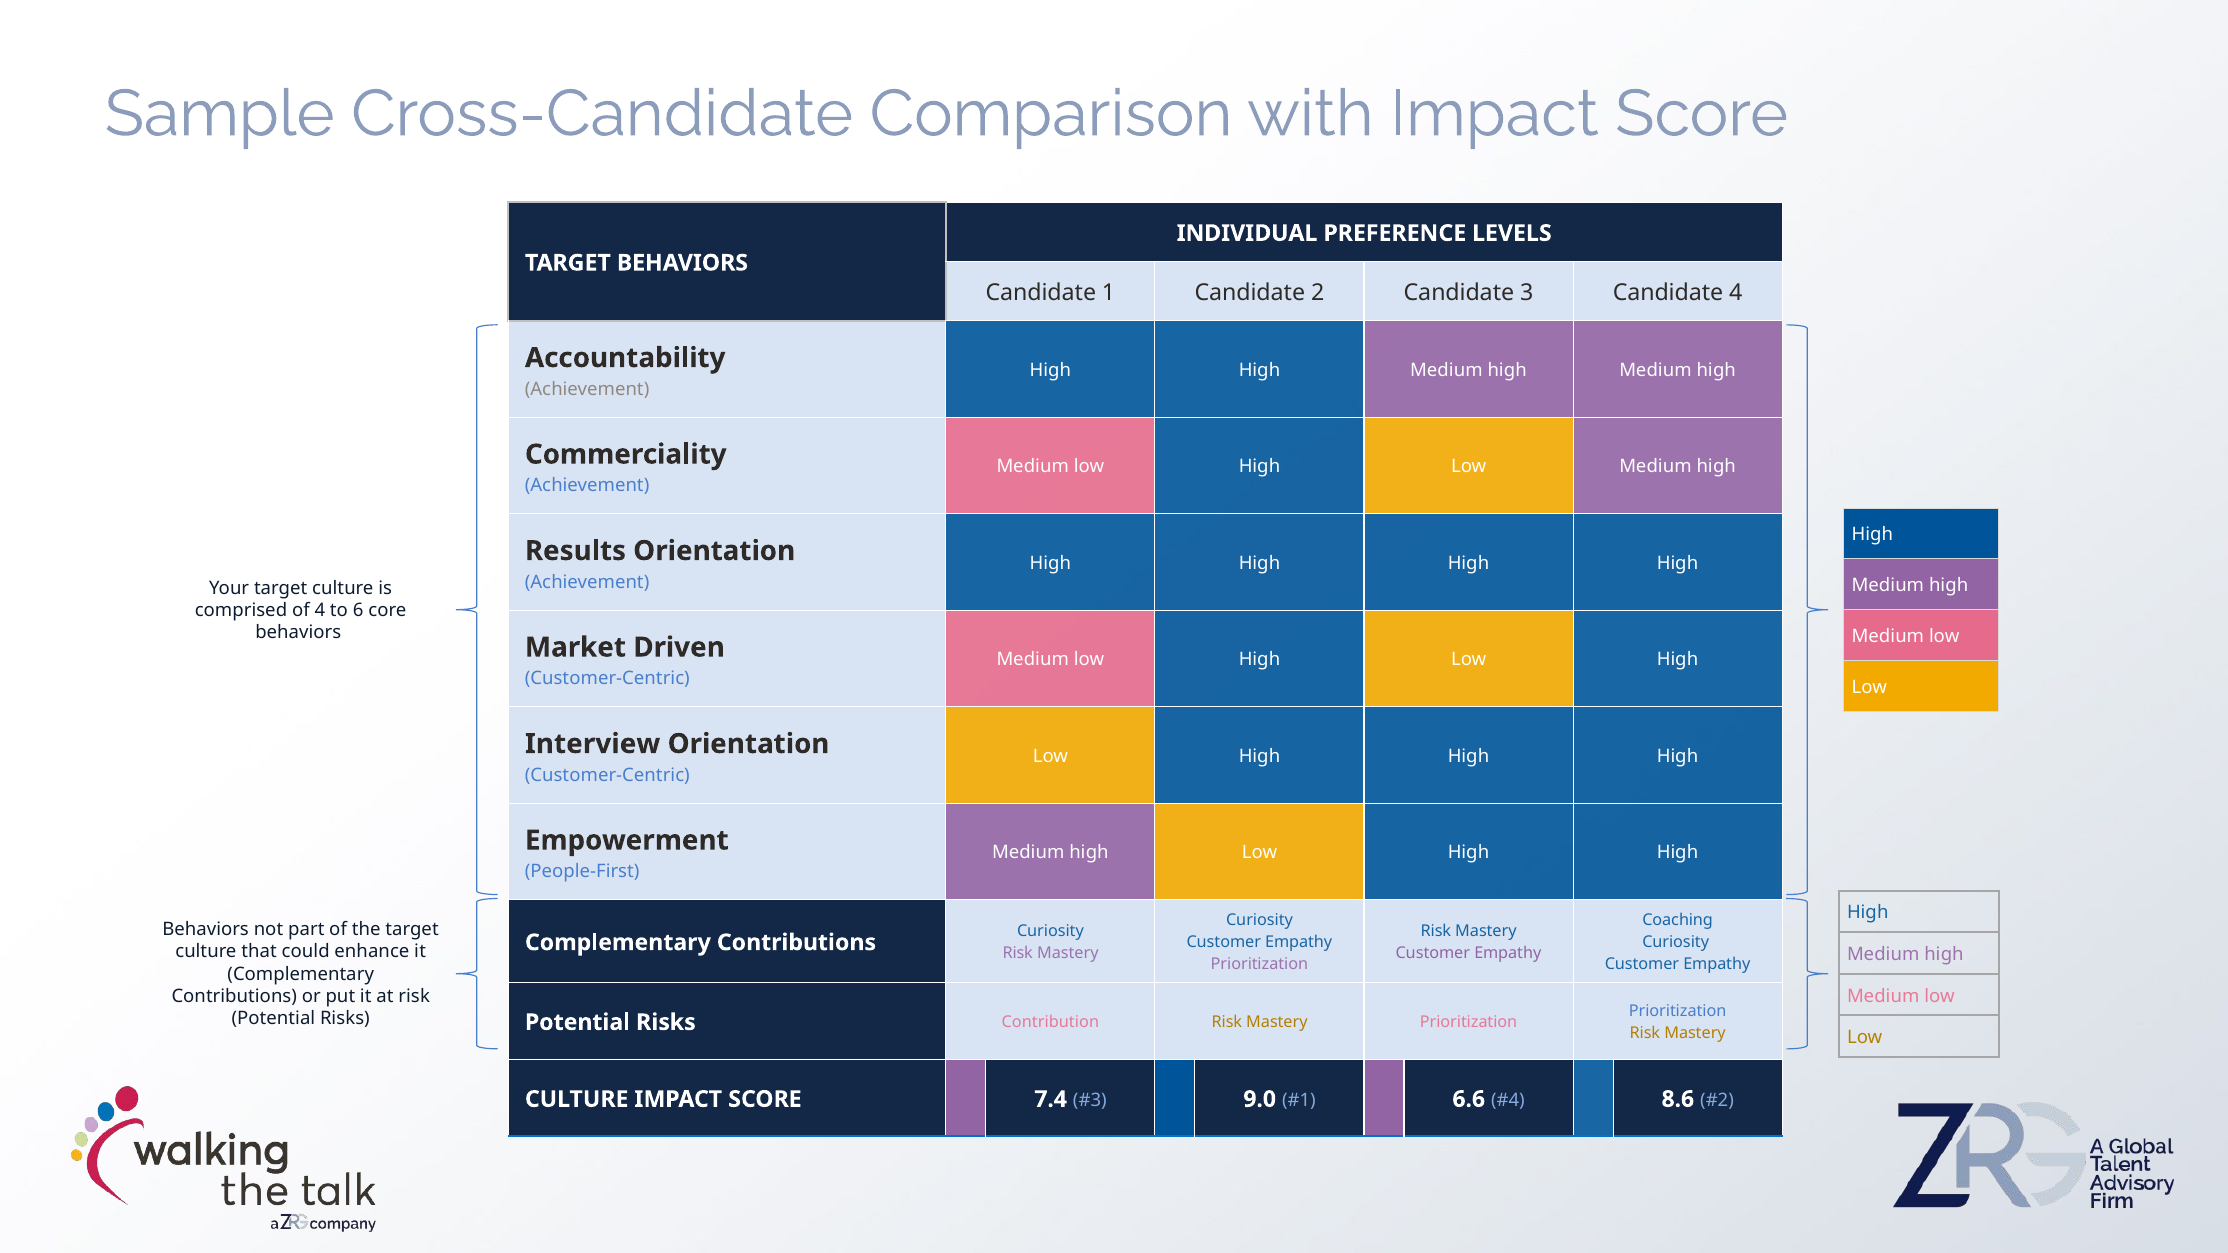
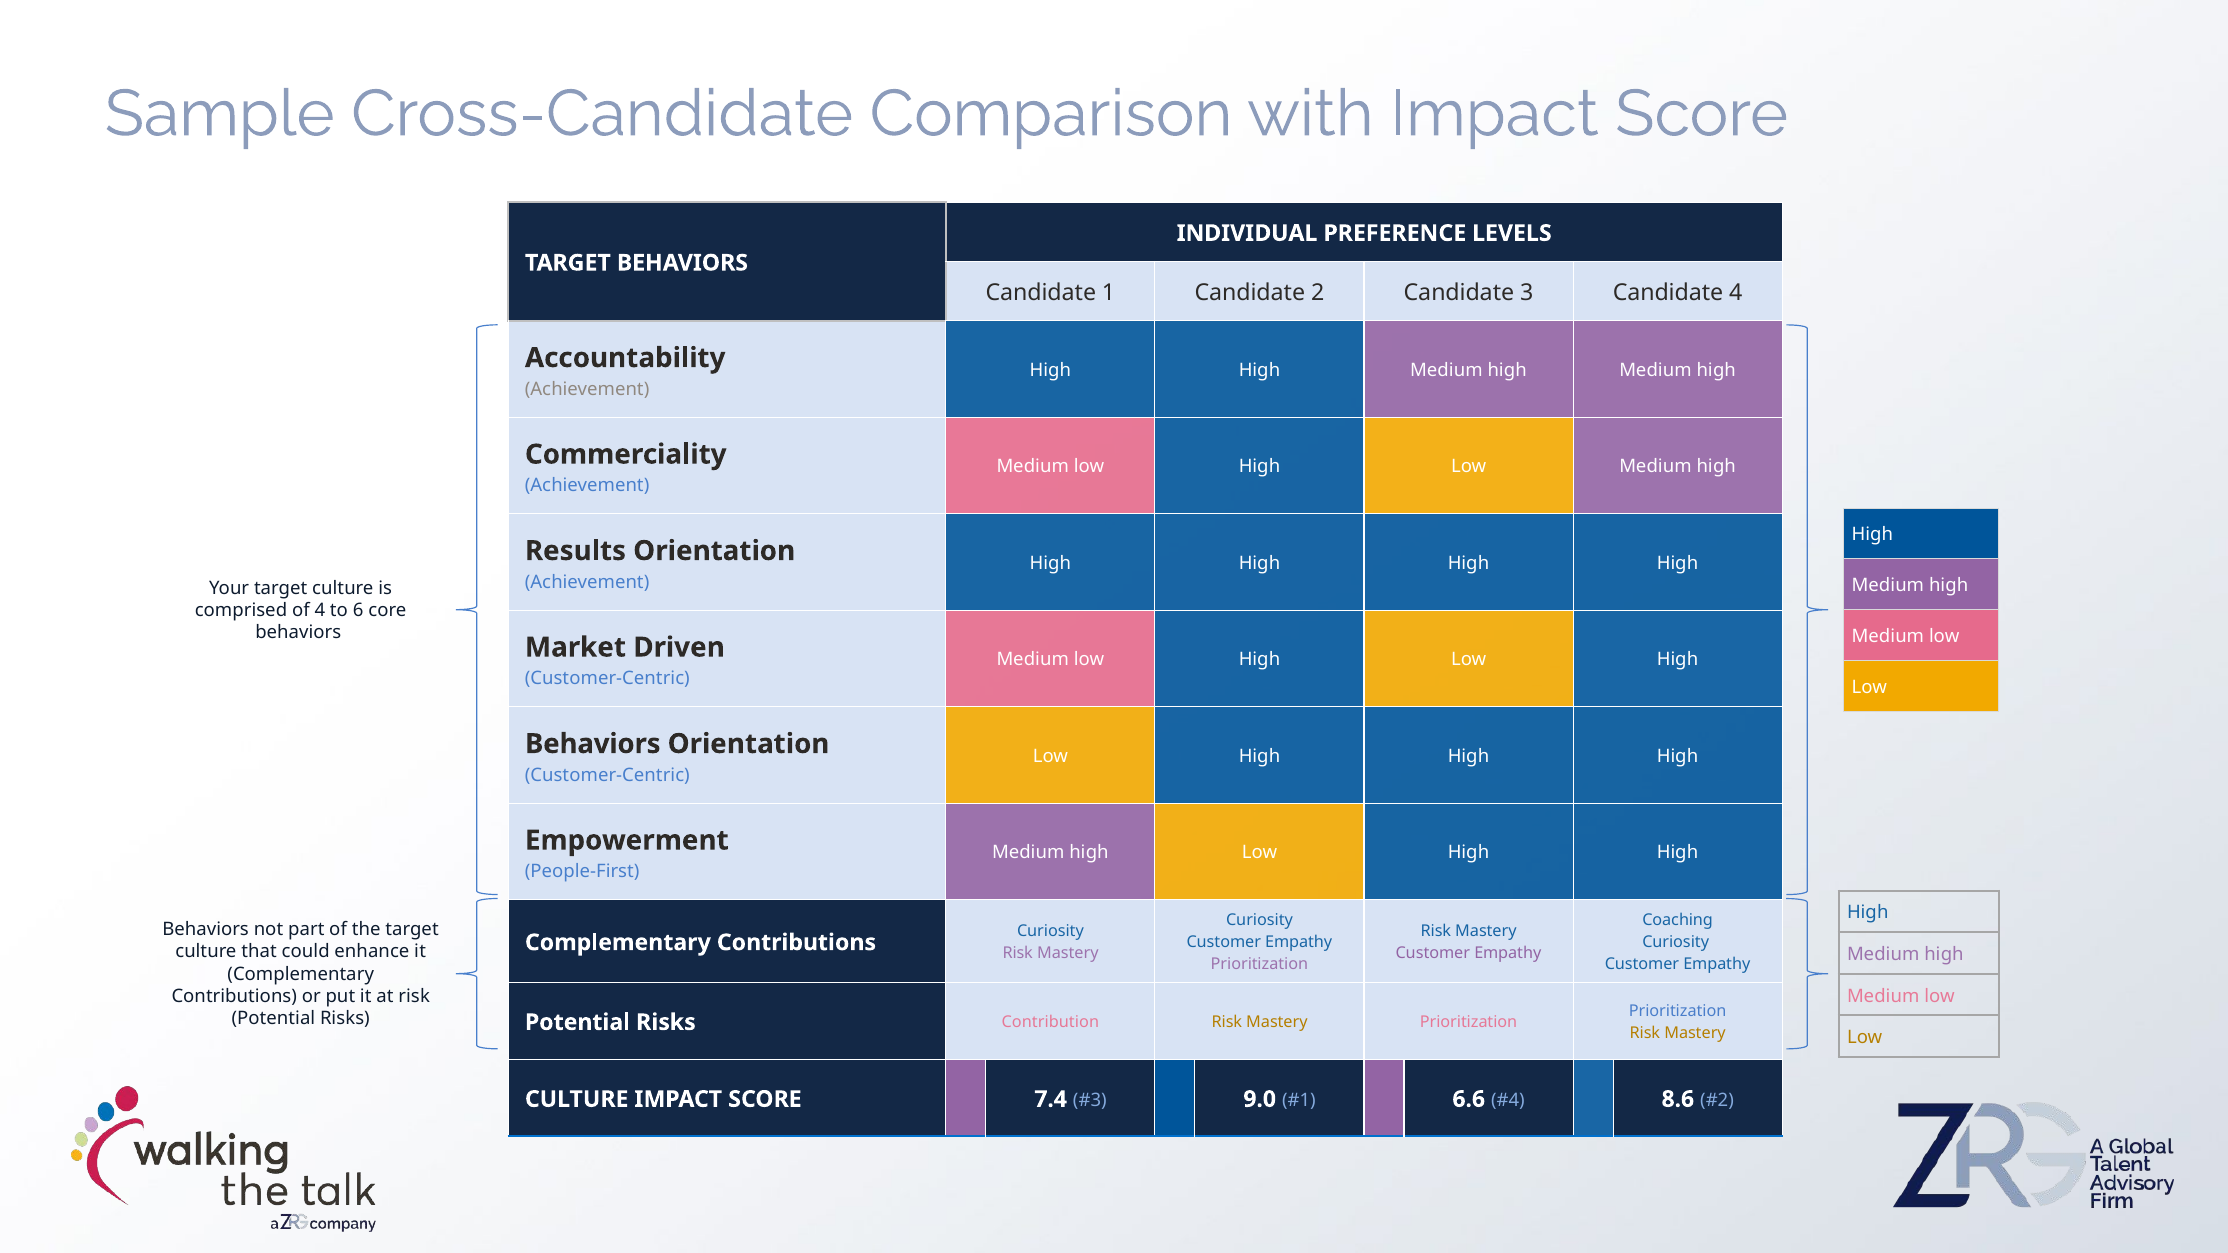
Interview at (593, 744): Interview -> Behaviors
